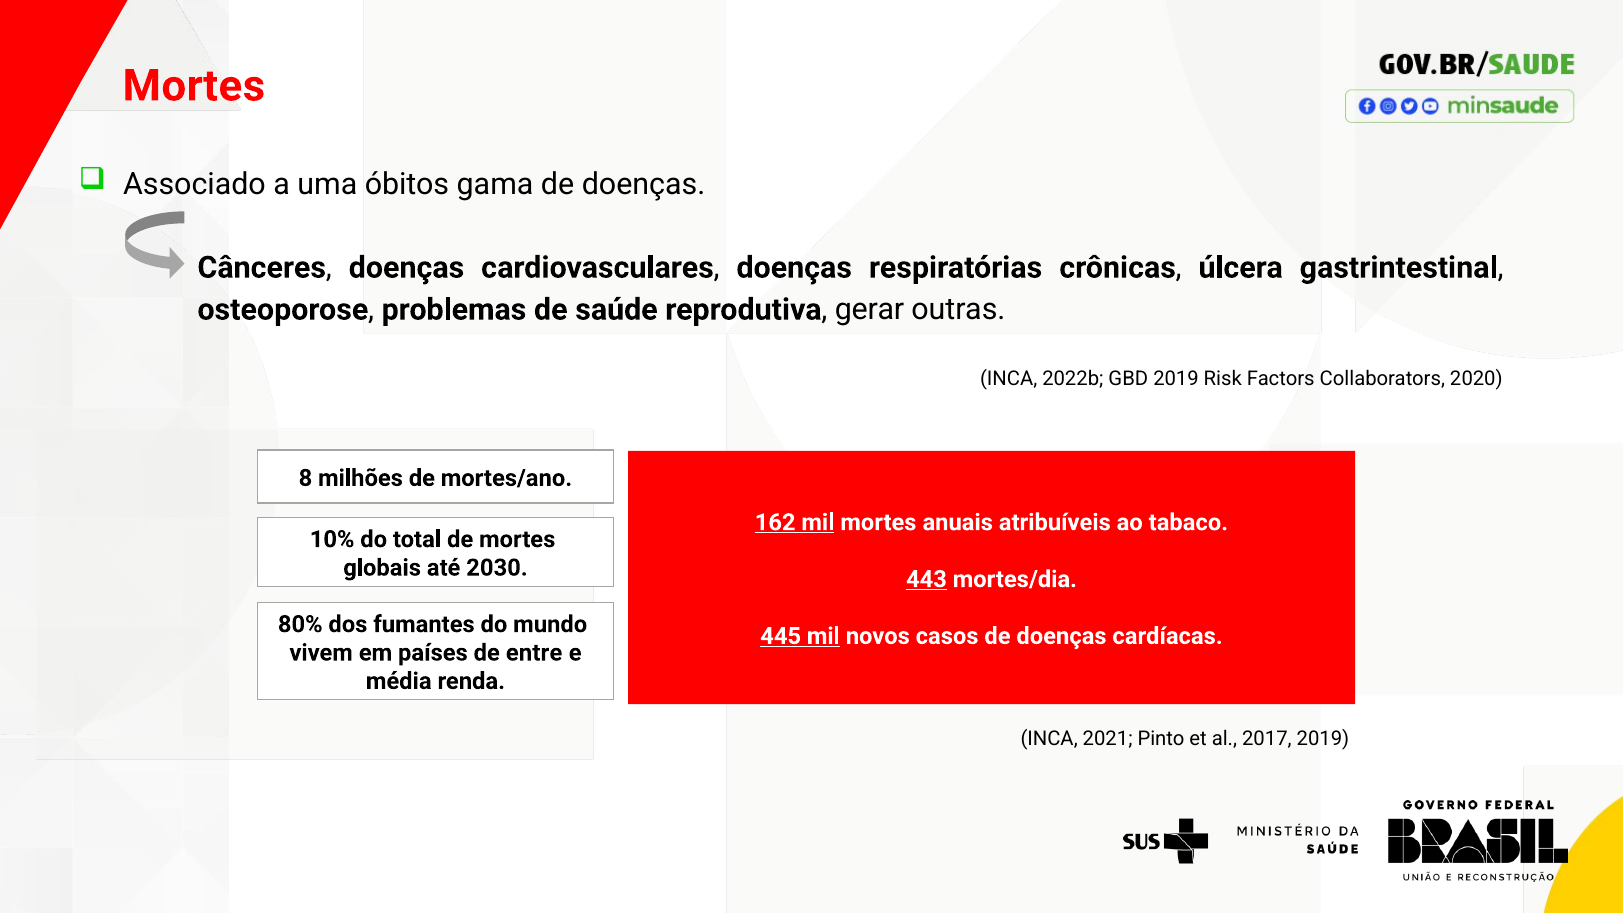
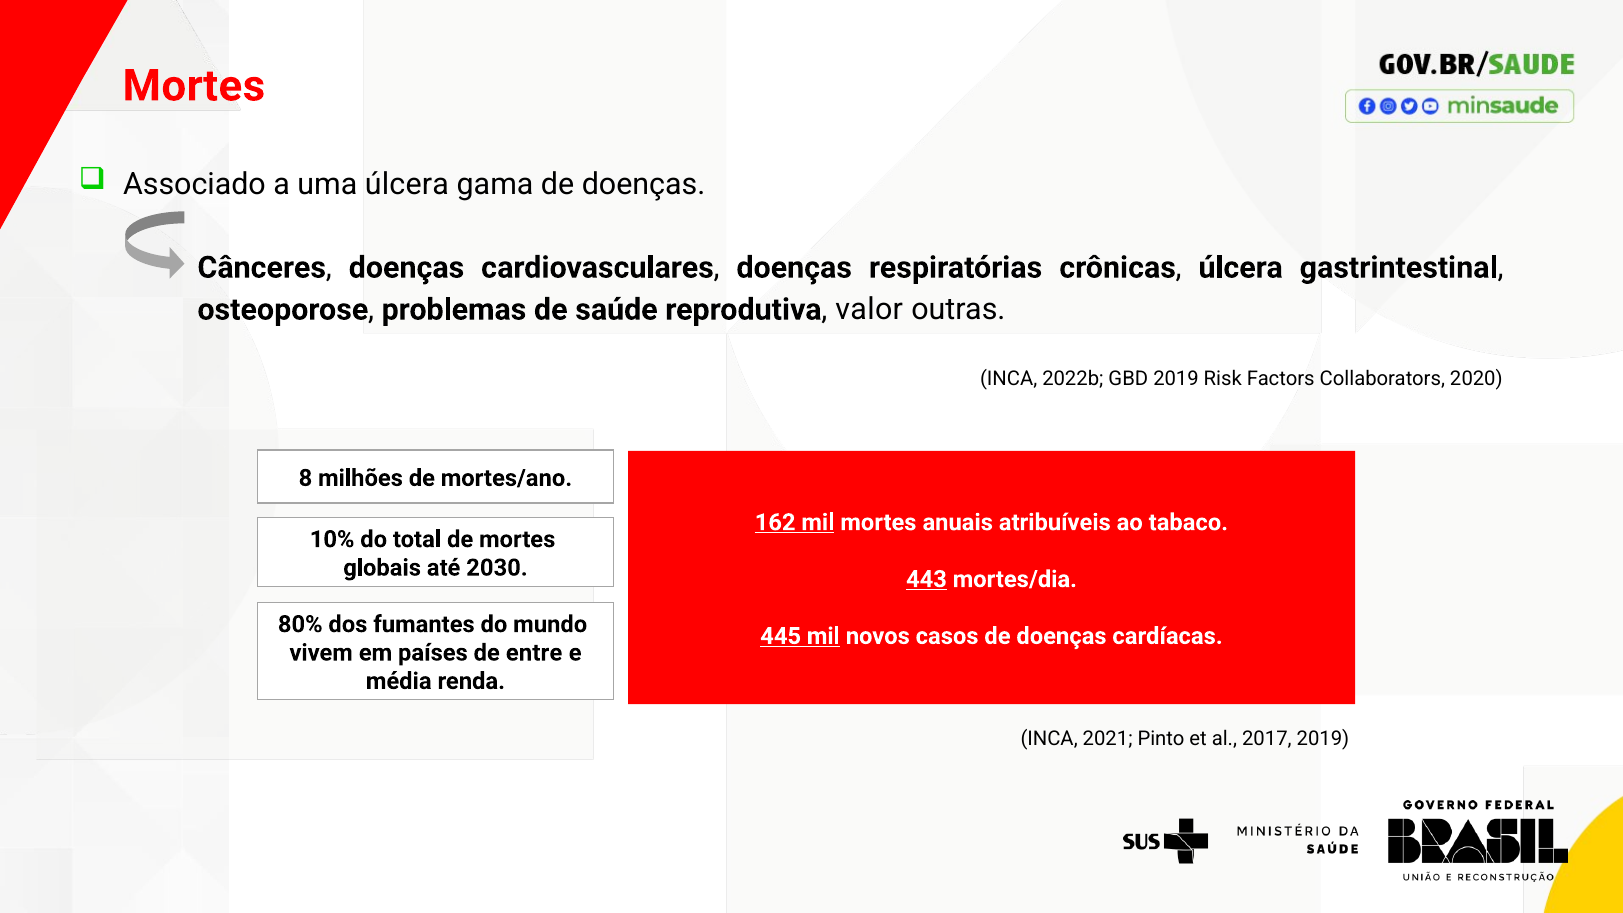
uma óbitos: óbitos -> úlcera
gerar: gerar -> valor
